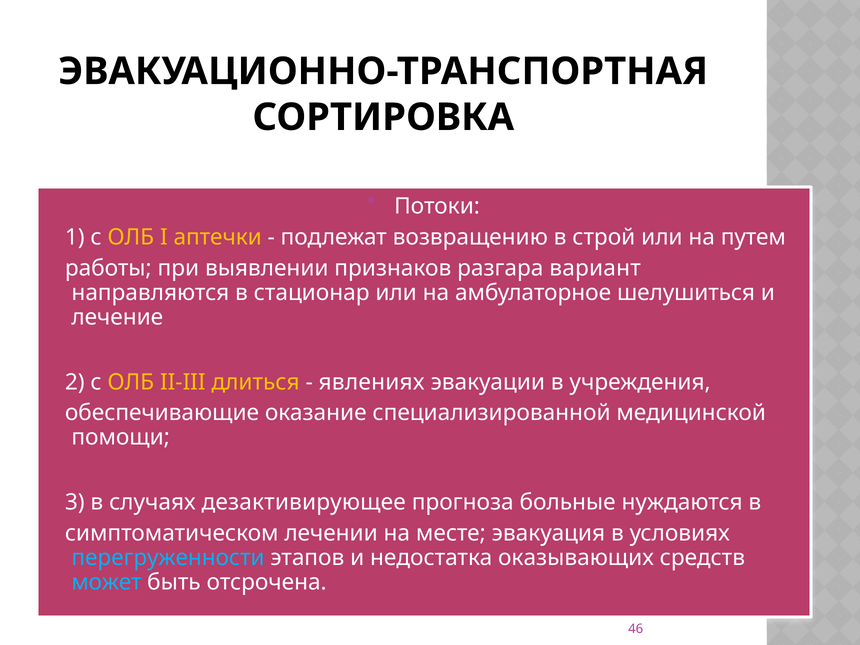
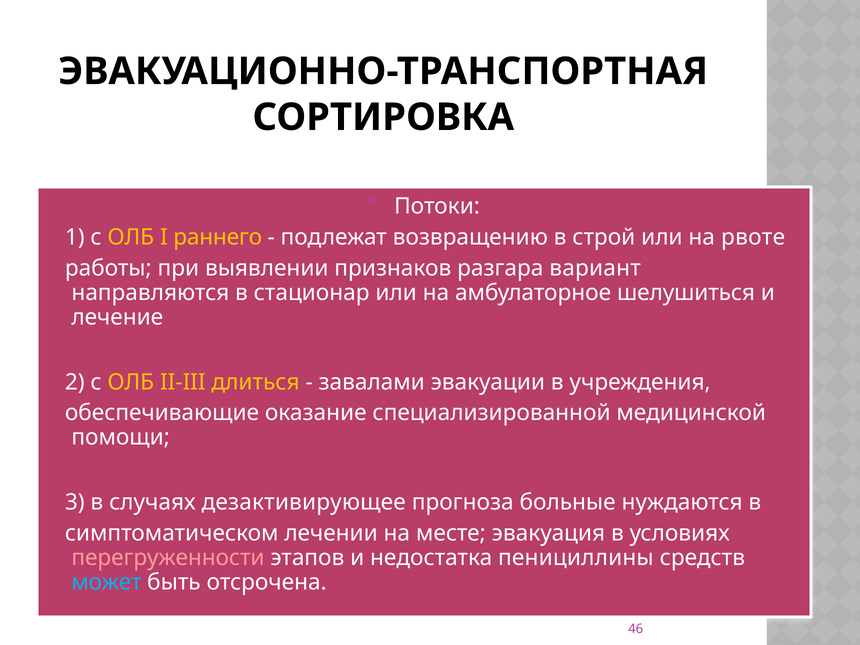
аптечки: аптечки -> раннего
путем: путем -> рвоте
явлениях: явлениях -> завалами
перегруженности colour: light blue -> pink
оказывающих: оказывающих -> пенициллины
